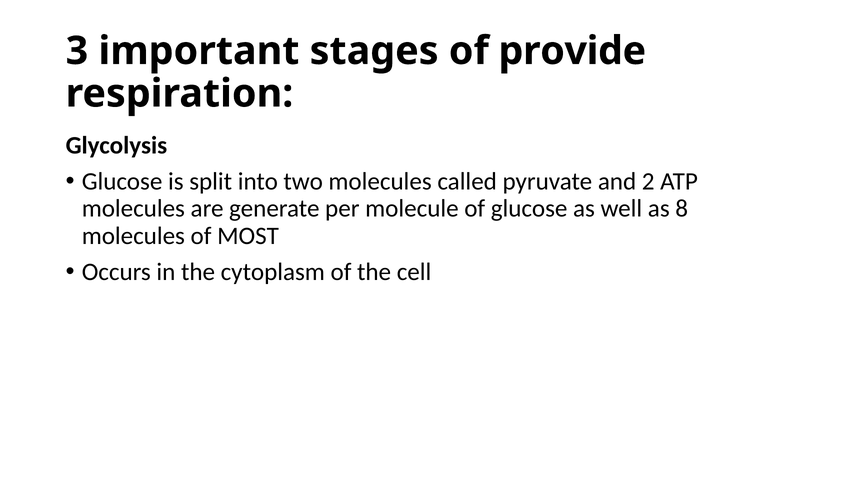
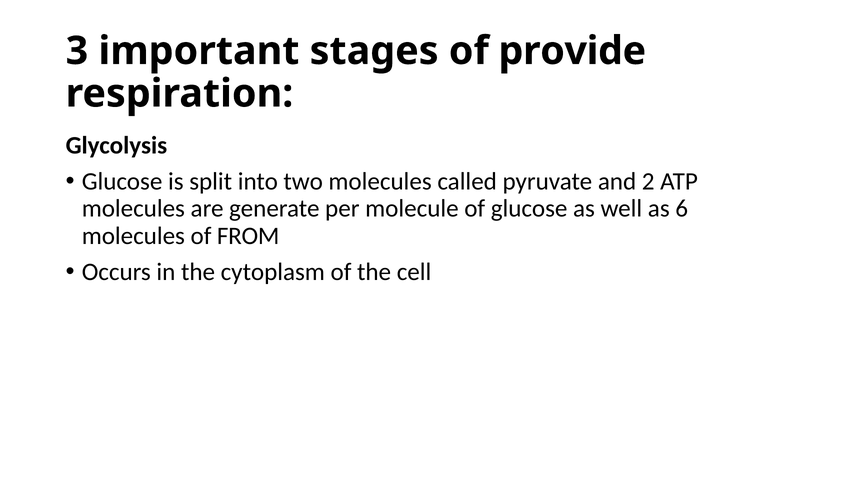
8: 8 -> 6
MOST: MOST -> FROM
